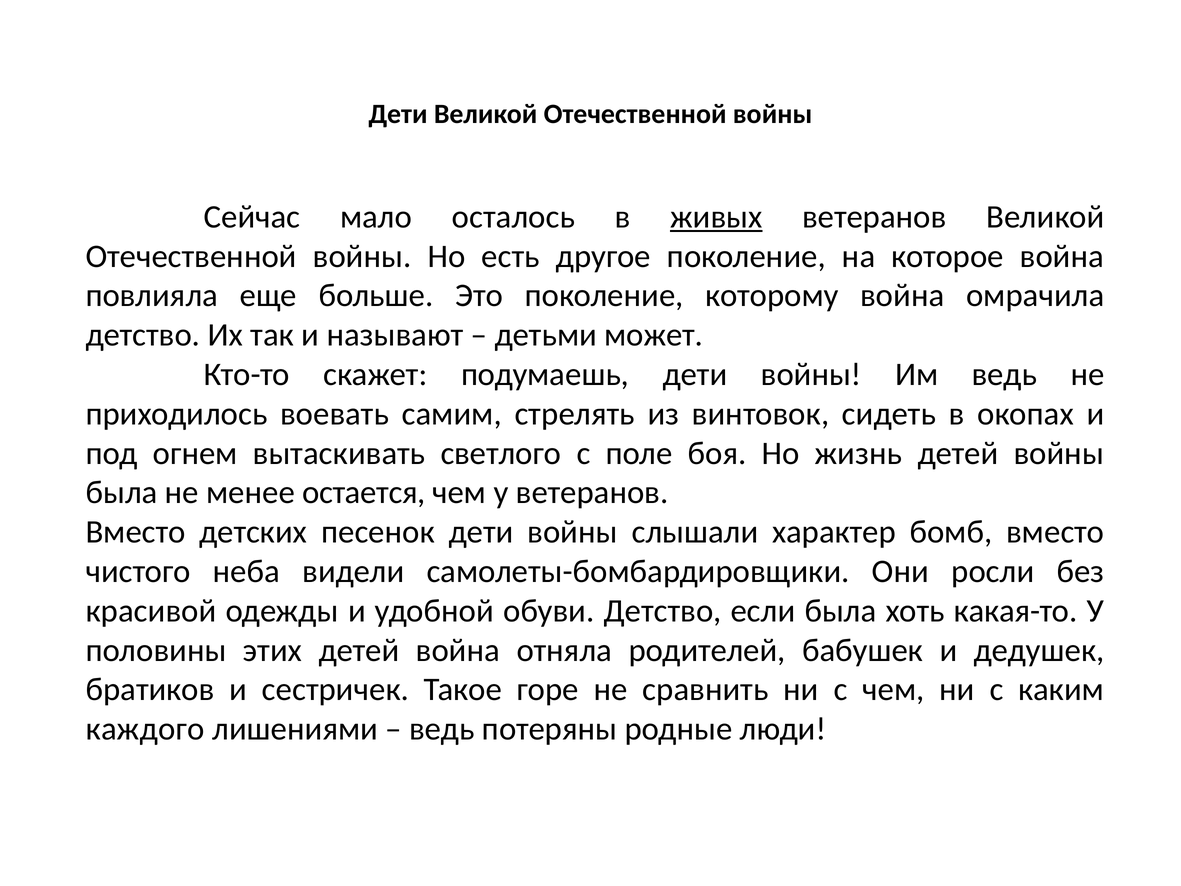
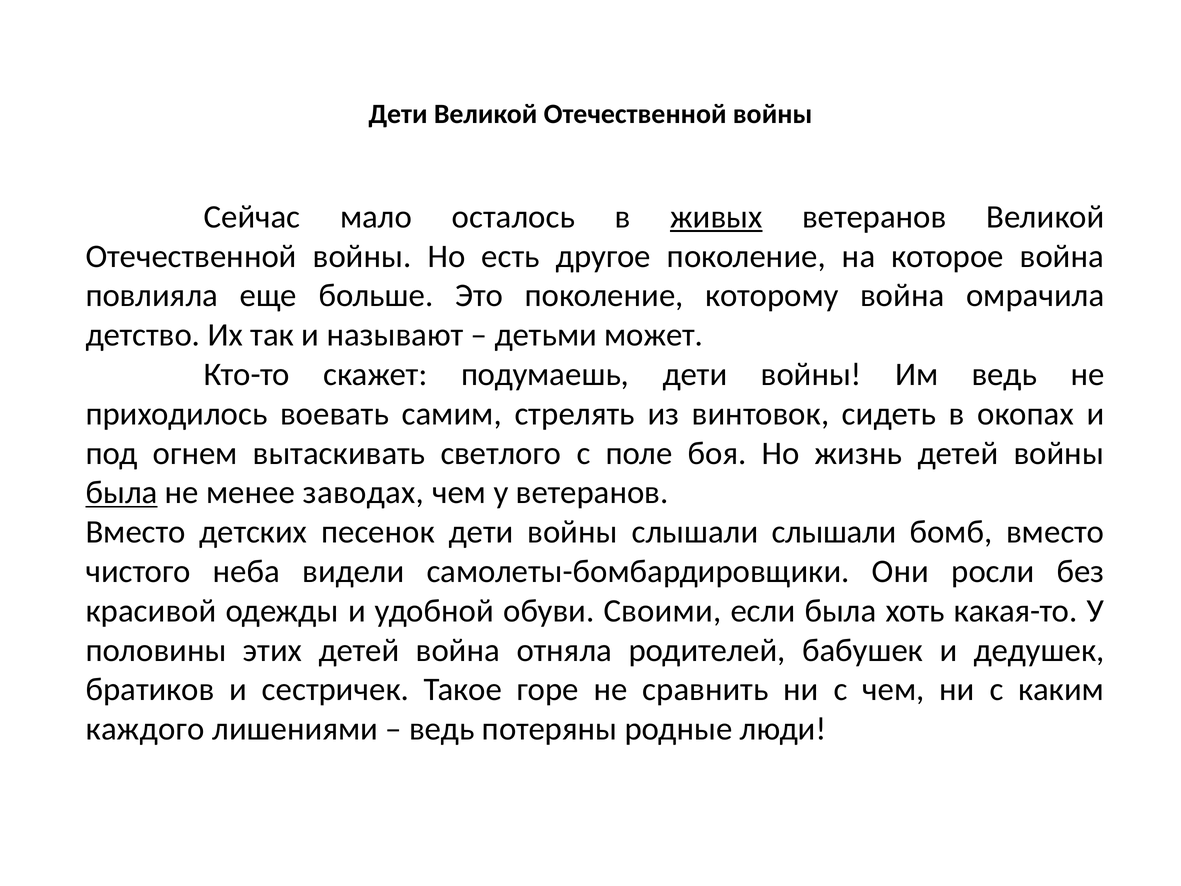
была at (122, 492) underline: none -> present
остается: остается -> заводах
слышали характер: характер -> слышали
обуви Детство: Детство -> Своими
